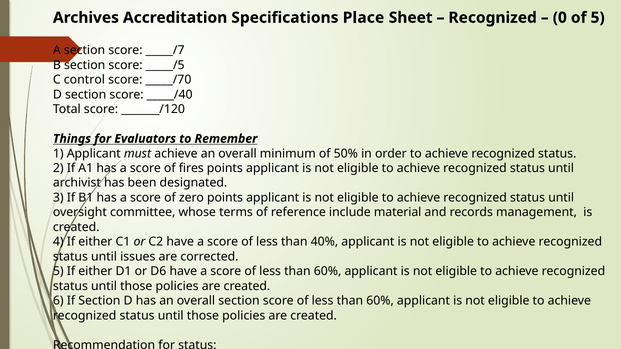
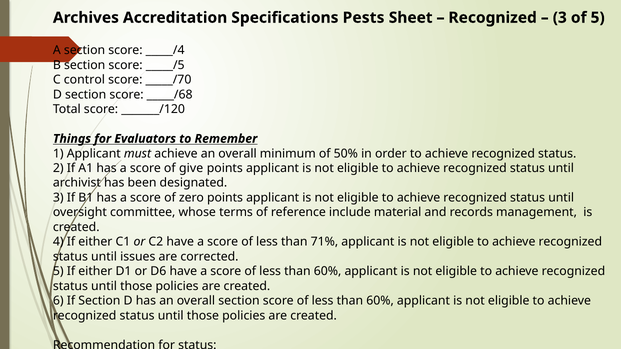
Place: Place -> Pests
0 at (560, 18): 0 -> 3
_____/7: _____/7 -> _____/4
_____/40: _____/40 -> _____/68
fires: fires -> give
40%: 40% -> 71%
